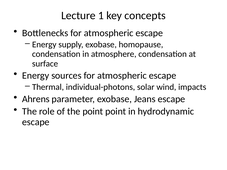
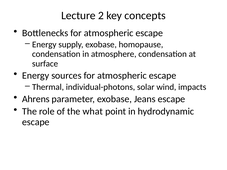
1: 1 -> 2
the point: point -> what
